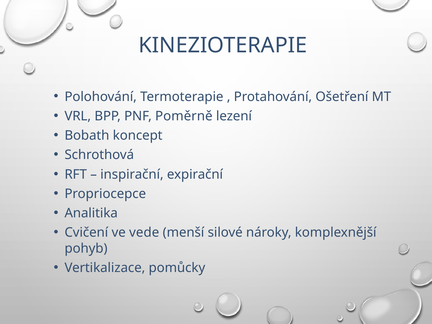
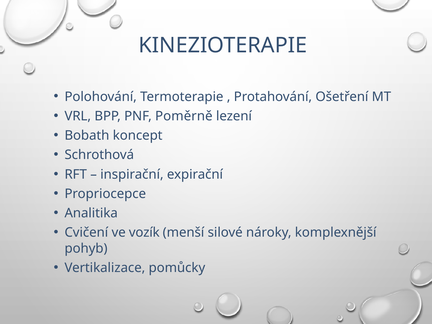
vede: vede -> vozík
